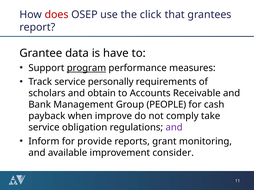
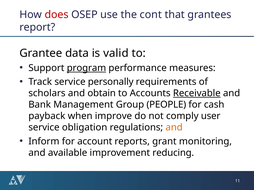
click: click -> cont
have: have -> valid
Receivable underline: none -> present
take: take -> user
and at (174, 128) colour: purple -> orange
provide: provide -> account
consider: consider -> reducing
